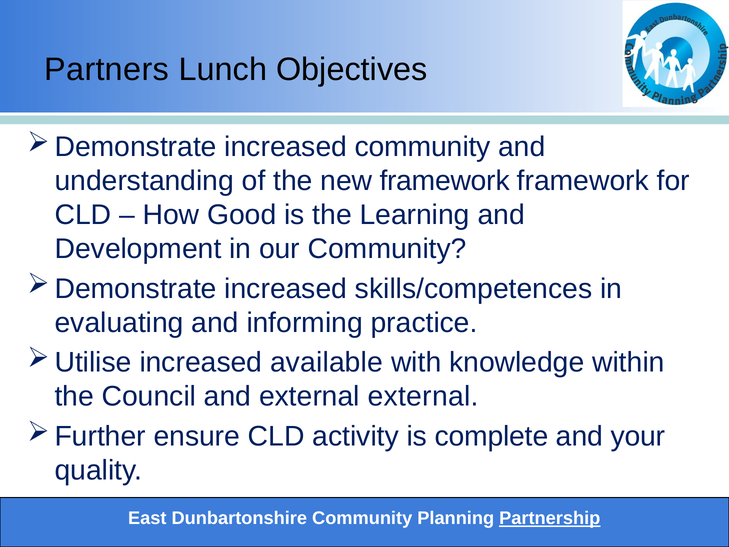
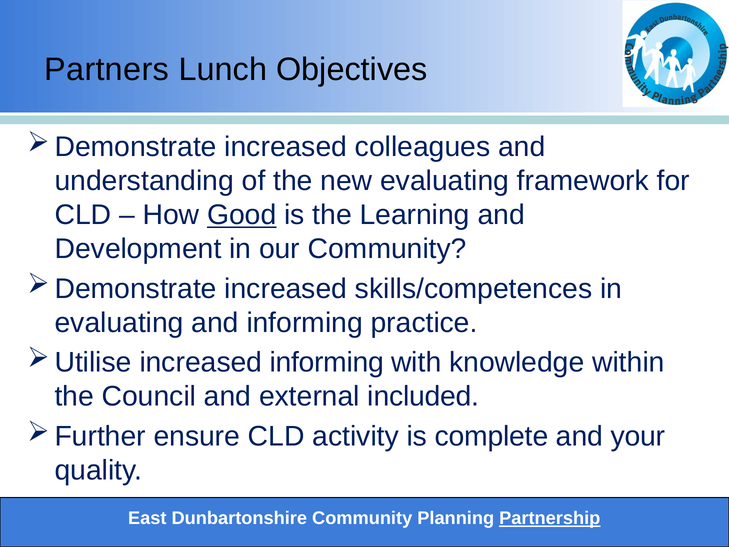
increased community: community -> colleagues
new framework: framework -> evaluating
Good underline: none -> present
increased available: available -> informing
external external: external -> included
